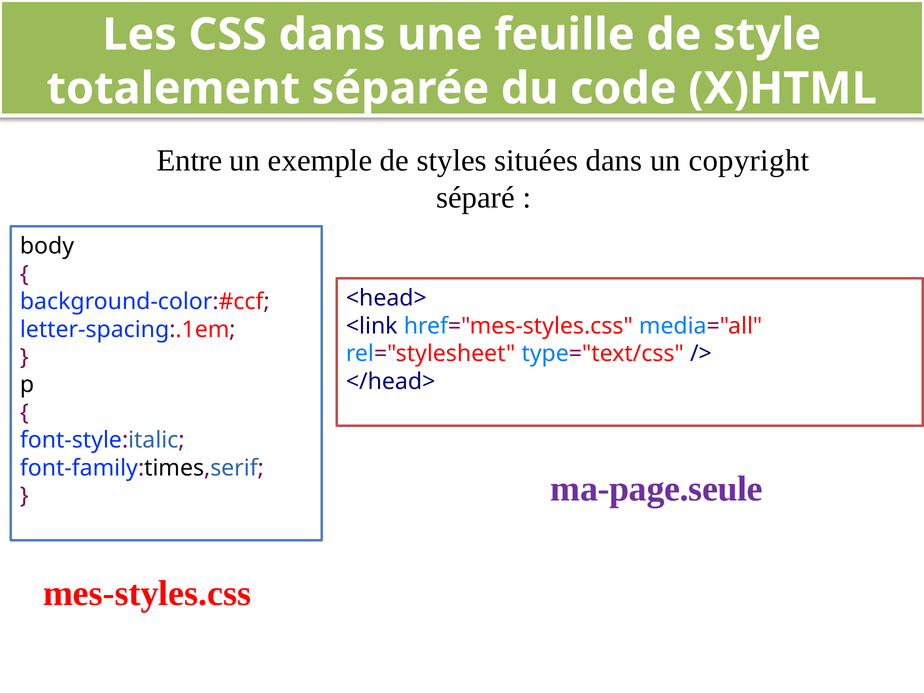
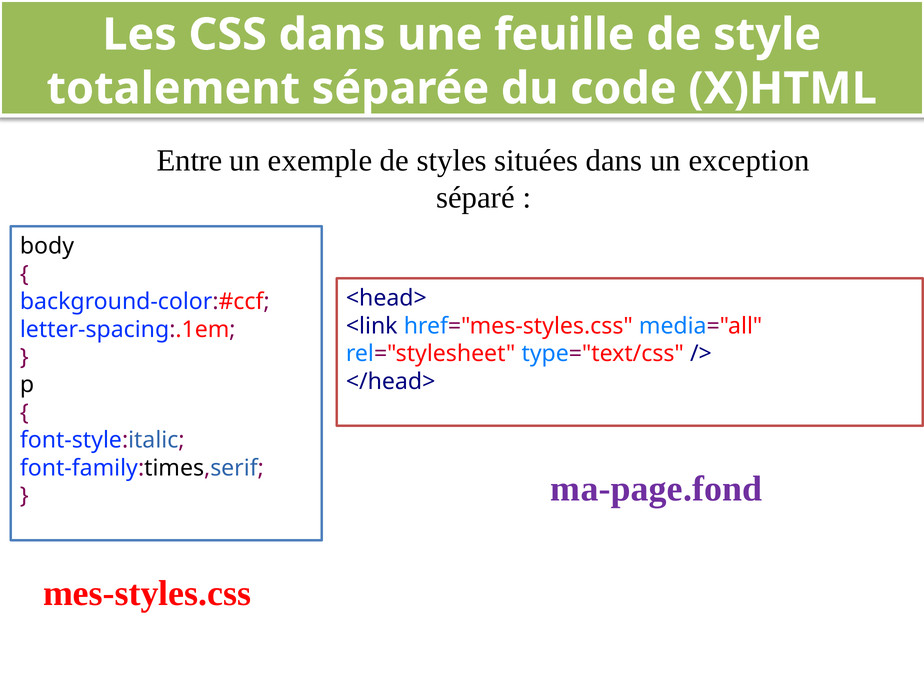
copyright: copyright -> exception
ma-page.seule: ma-page.seule -> ma-page.fond
